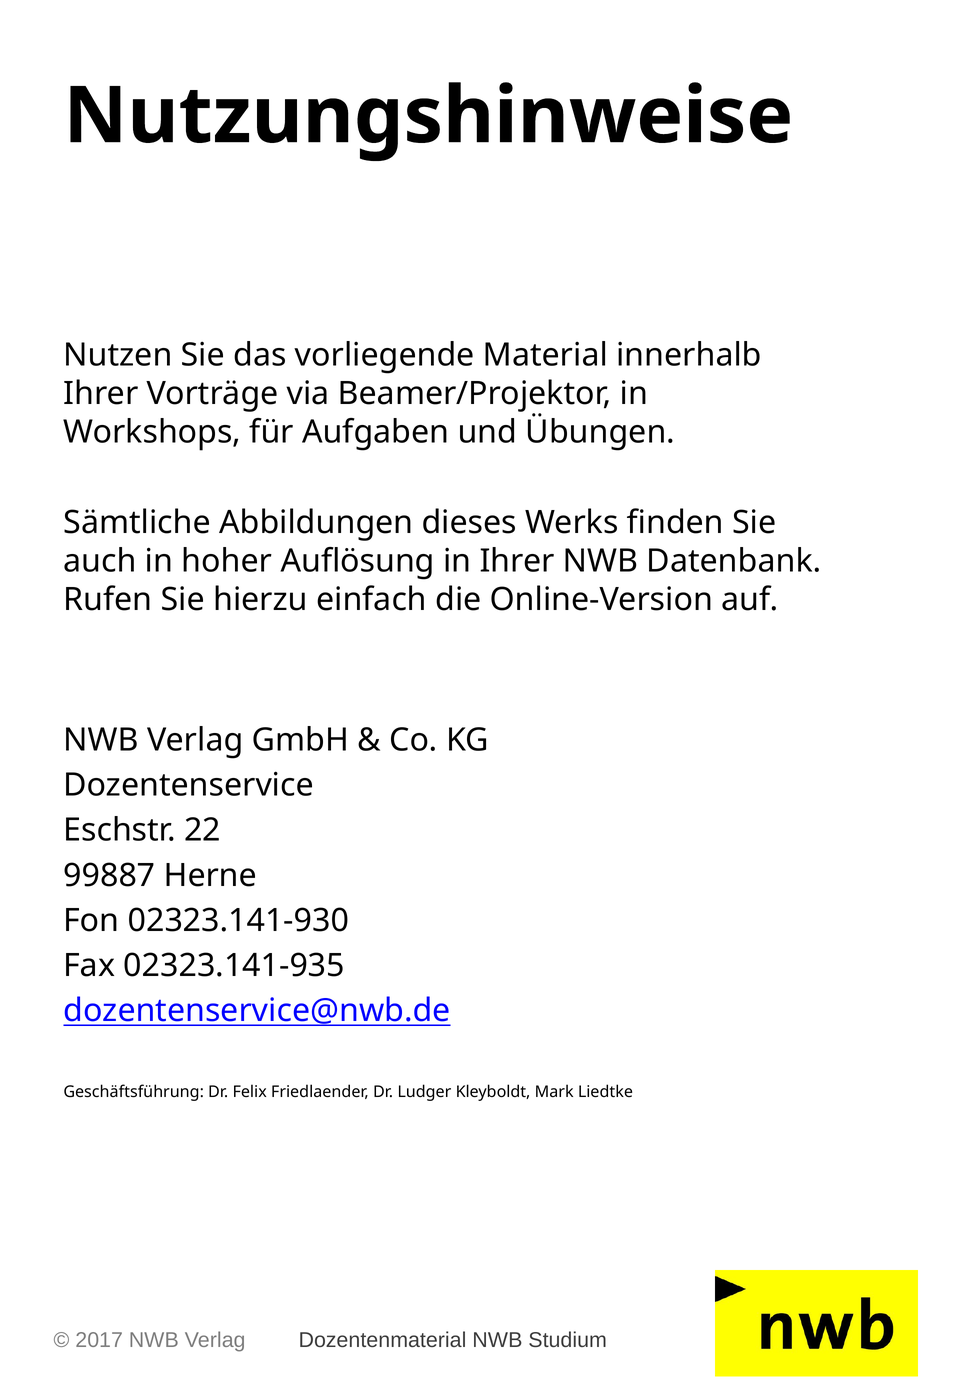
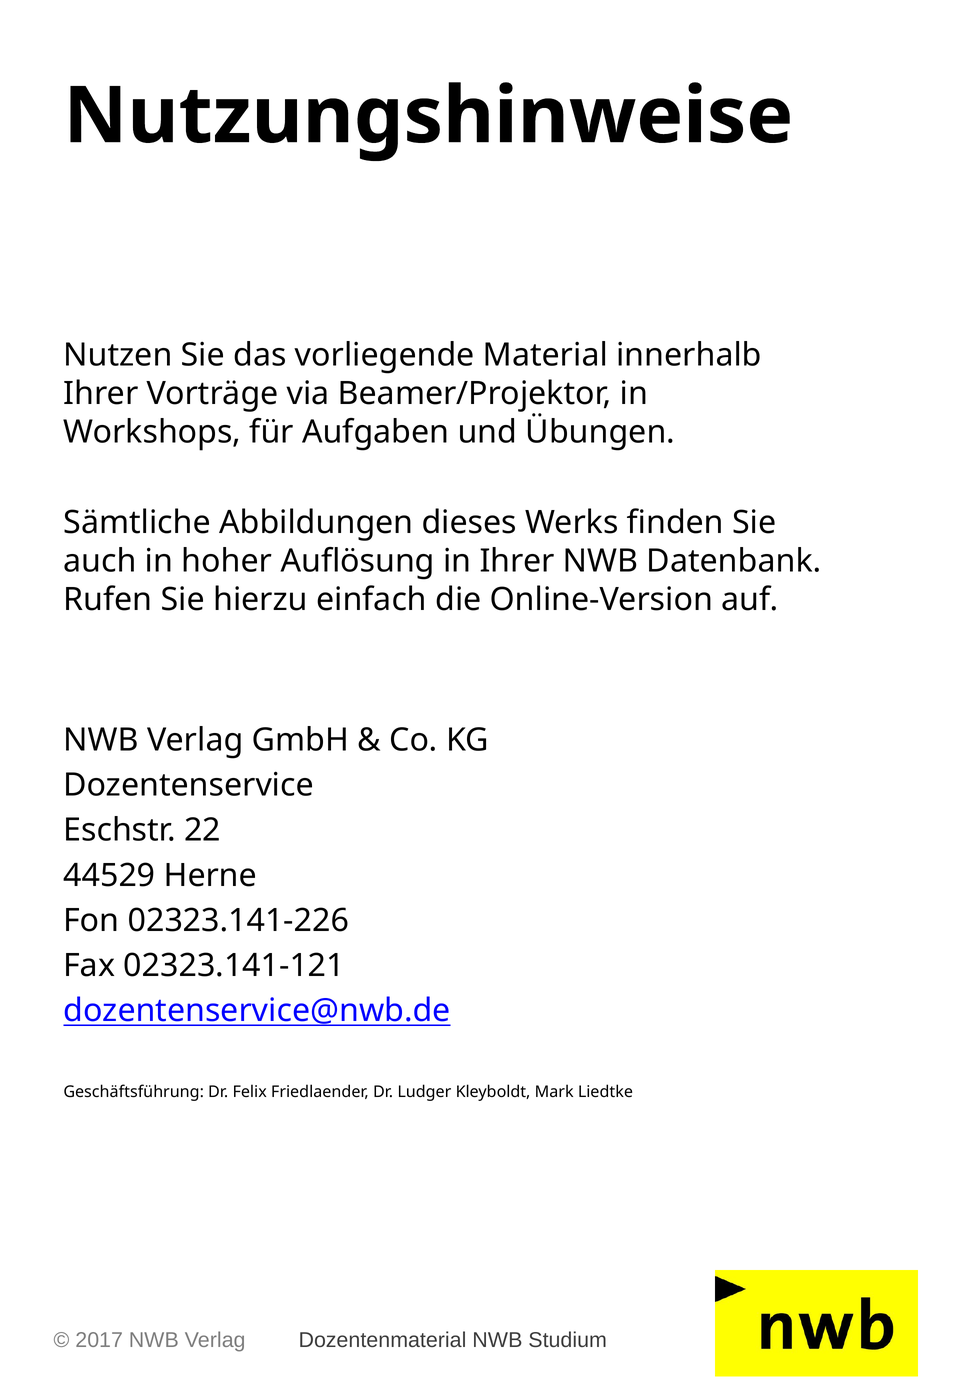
99887: 99887 -> 44529
02323.141-930: 02323.141-930 -> 02323.141-226
02323.141-935: 02323.141-935 -> 02323.141-121
